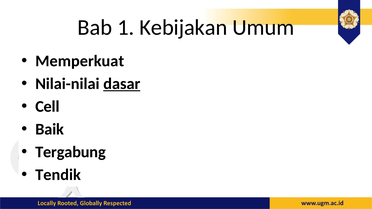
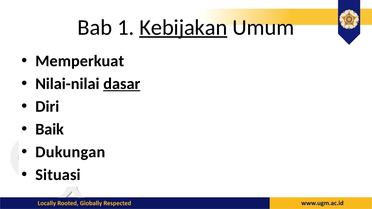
Kebijakan underline: none -> present
Cell: Cell -> Diri
Tergabung: Tergabung -> Dukungan
Tendik: Tendik -> Situasi
